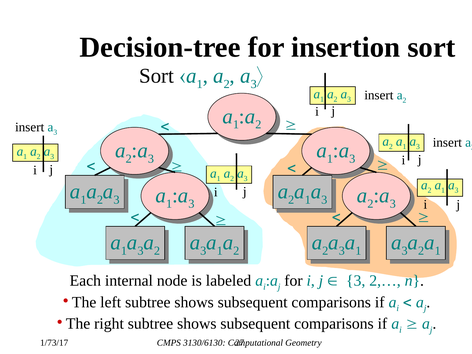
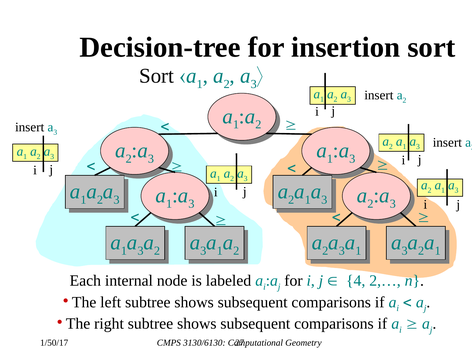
3 at (356, 281): 3 -> 4
1/73/17: 1/73/17 -> 1/50/17
